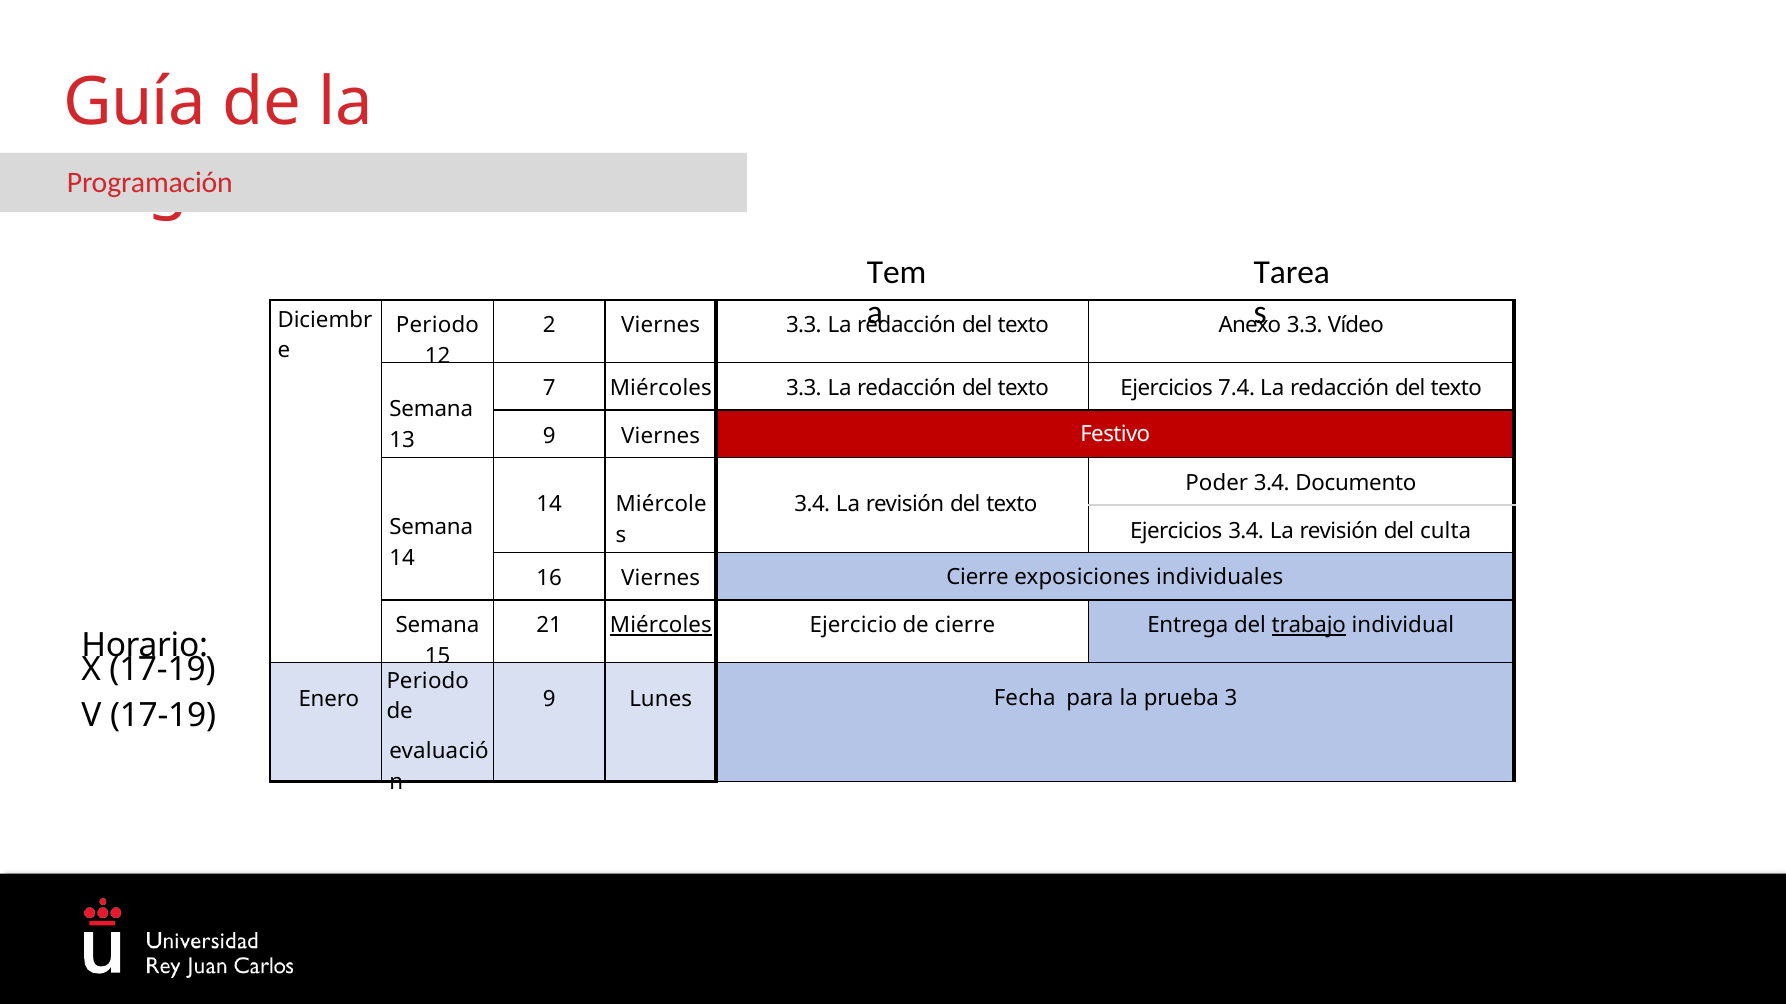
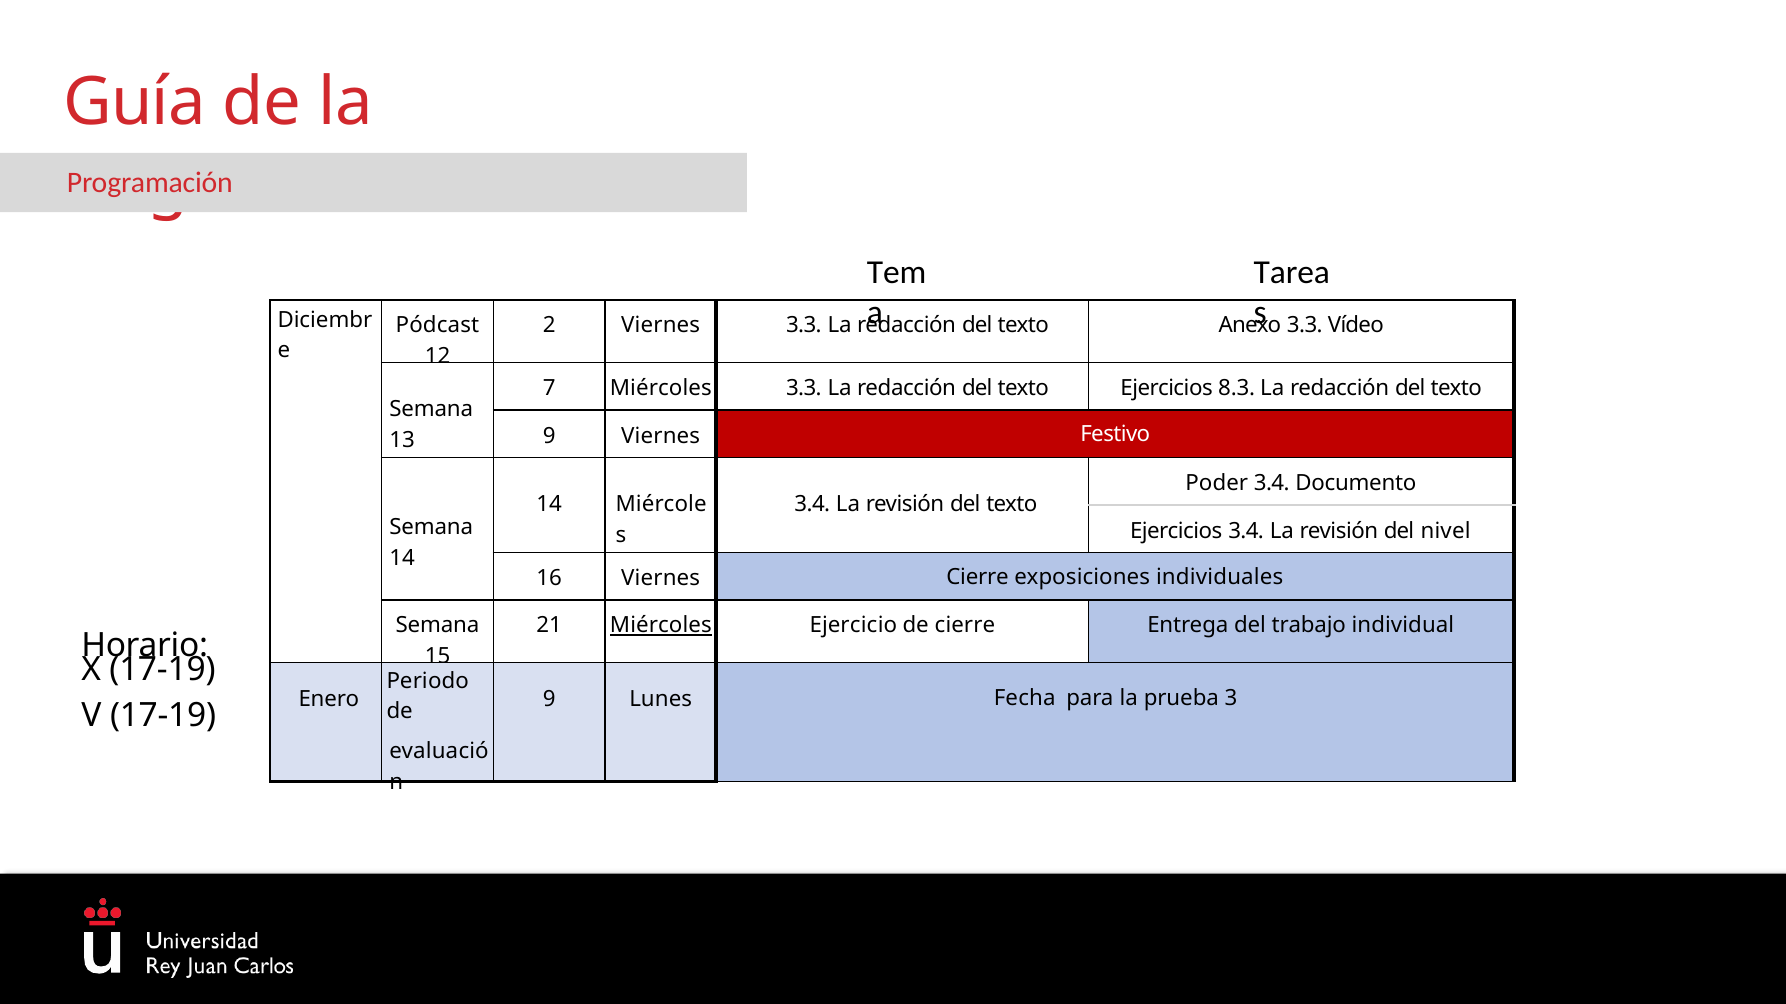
Periodo at (437, 326): Periodo -> Pódcast
7.4: 7.4 -> 8.3
culta: culta -> nivel
trabajo underline: present -> none
